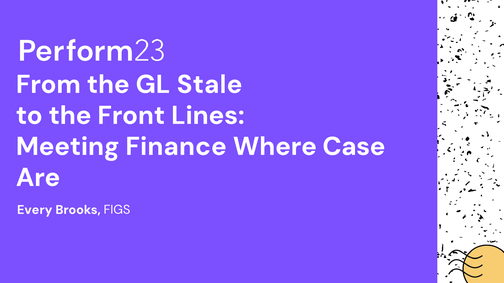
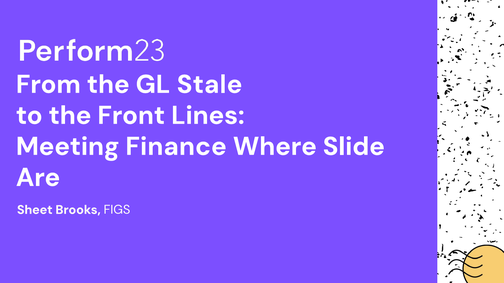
Case: Case -> Slide
Every: Every -> Sheet
